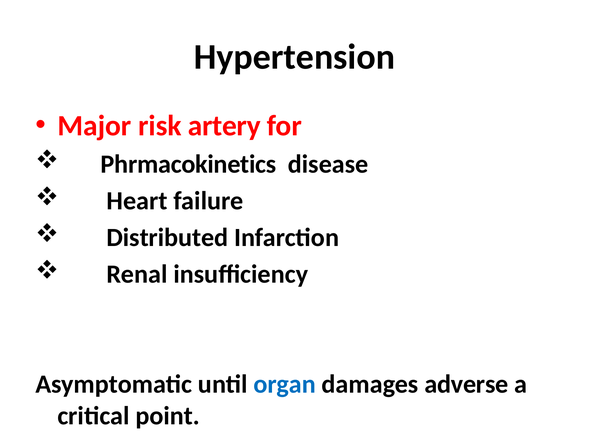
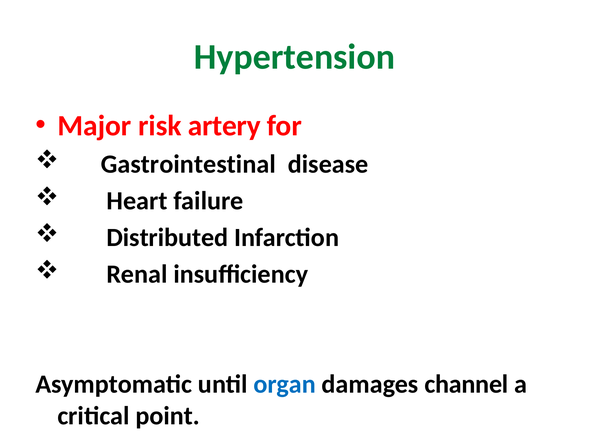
Hypertension colour: black -> green
Phrmacokinetics: Phrmacokinetics -> Gastrointestinal
adverse: adverse -> channel
